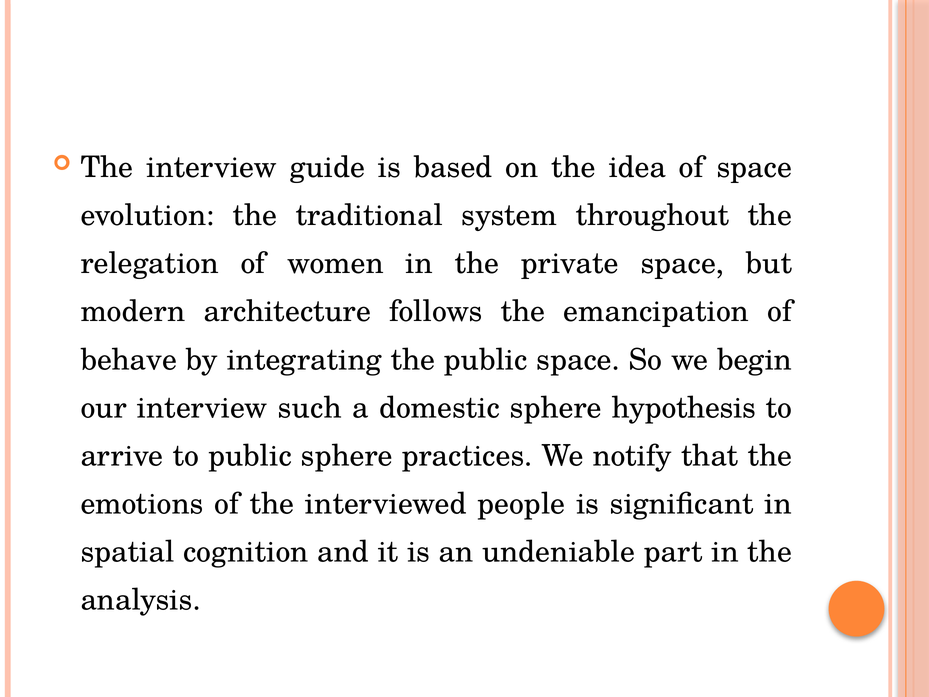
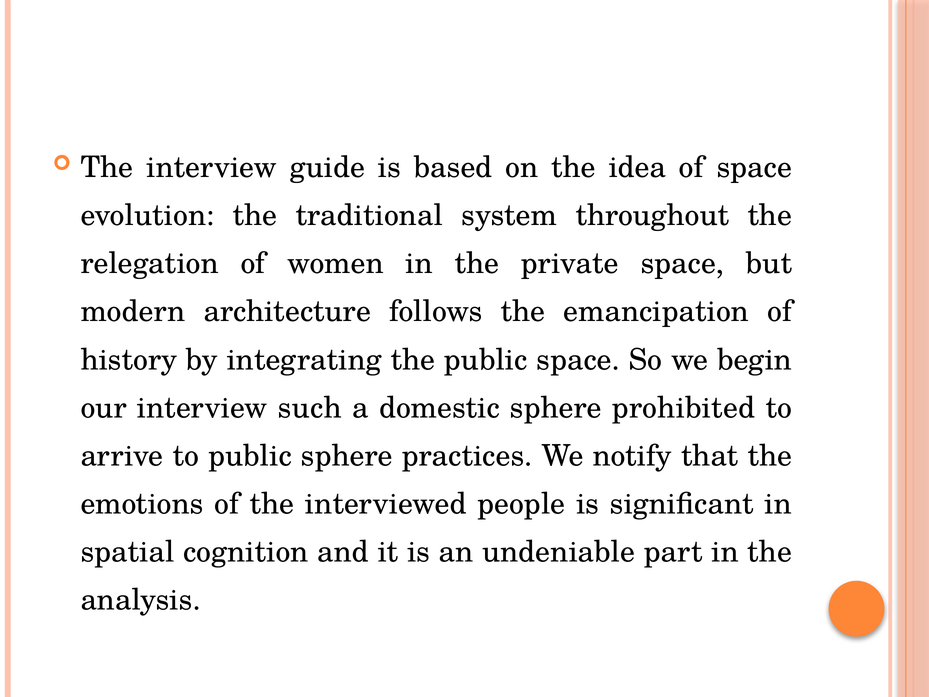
behave: behave -> history
hypothesis: hypothesis -> prohibited
